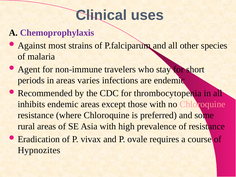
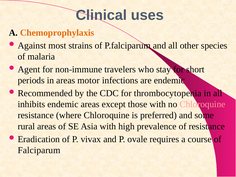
Chemoprophylaxis colour: purple -> orange
varies: varies -> motor
Hypnozites: Hypnozites -> Falciparum
